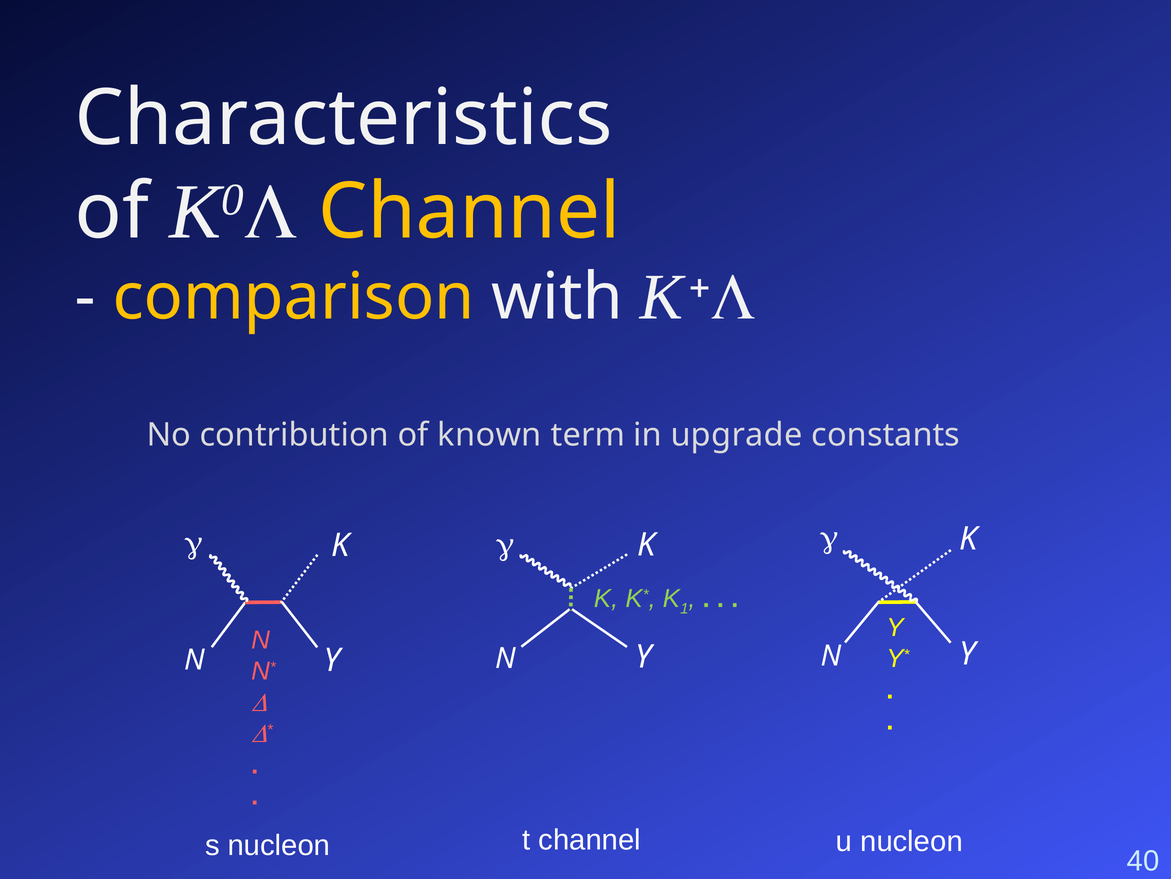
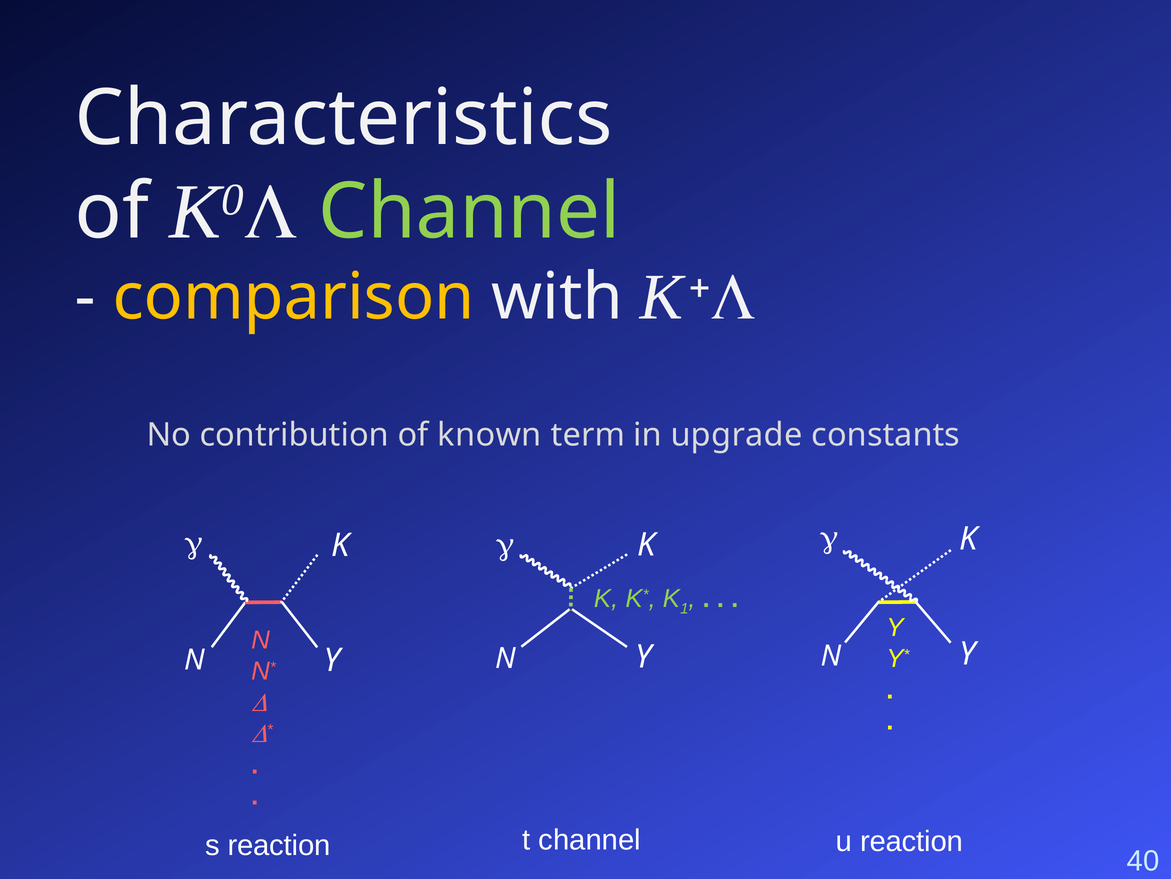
Channel at (469, 212) colour: yellow -> light green
u nucleon: nucleon -> reaction
s nucleon: nucleon -> reaction
